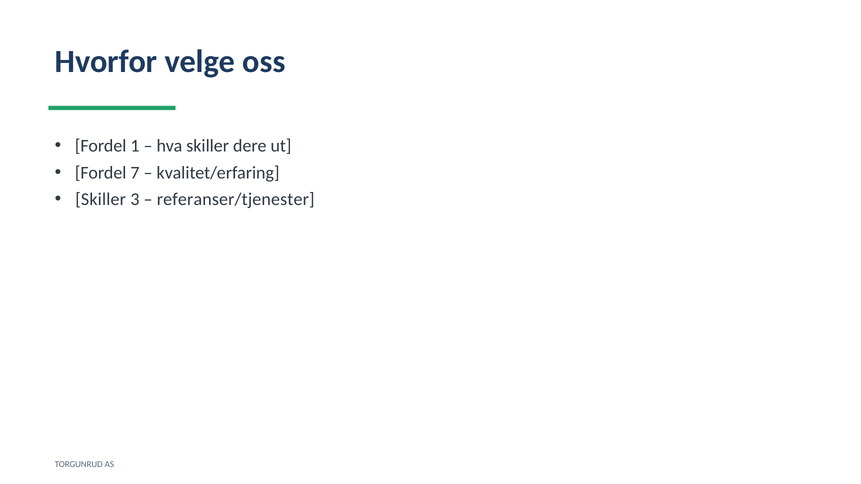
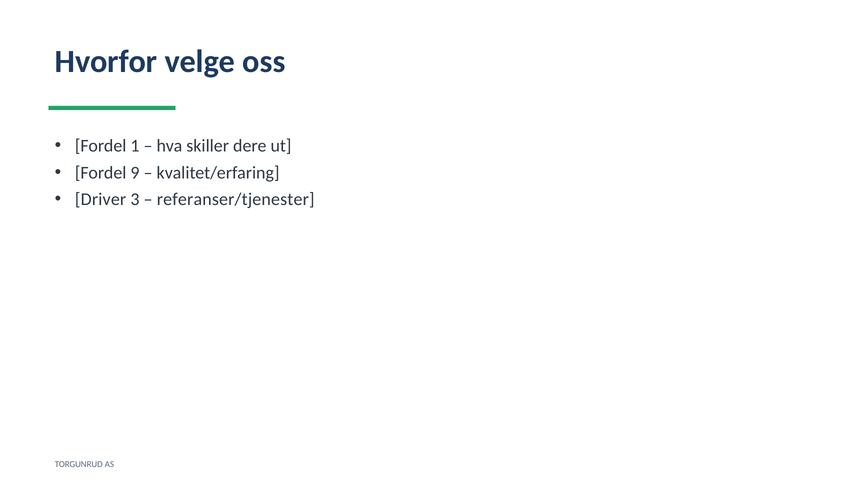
7: 7 -> 9
Skiller at (101, 200): Skiller -> Driver
